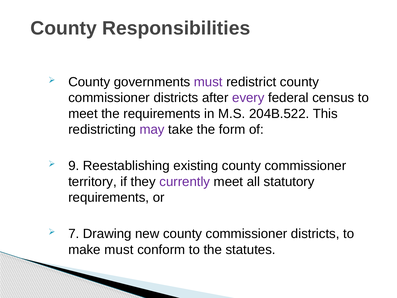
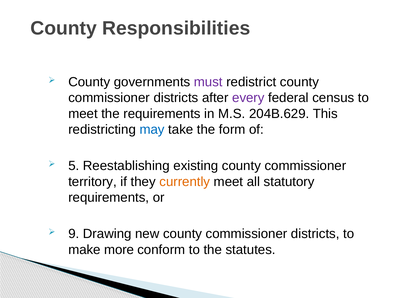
204B.522: 204B.522 -> 204B.629
may colour: purple -> blue
9: 9 -> 5
currently colour: purple -> orange
7: 7 -> 9
make must: must -> more
